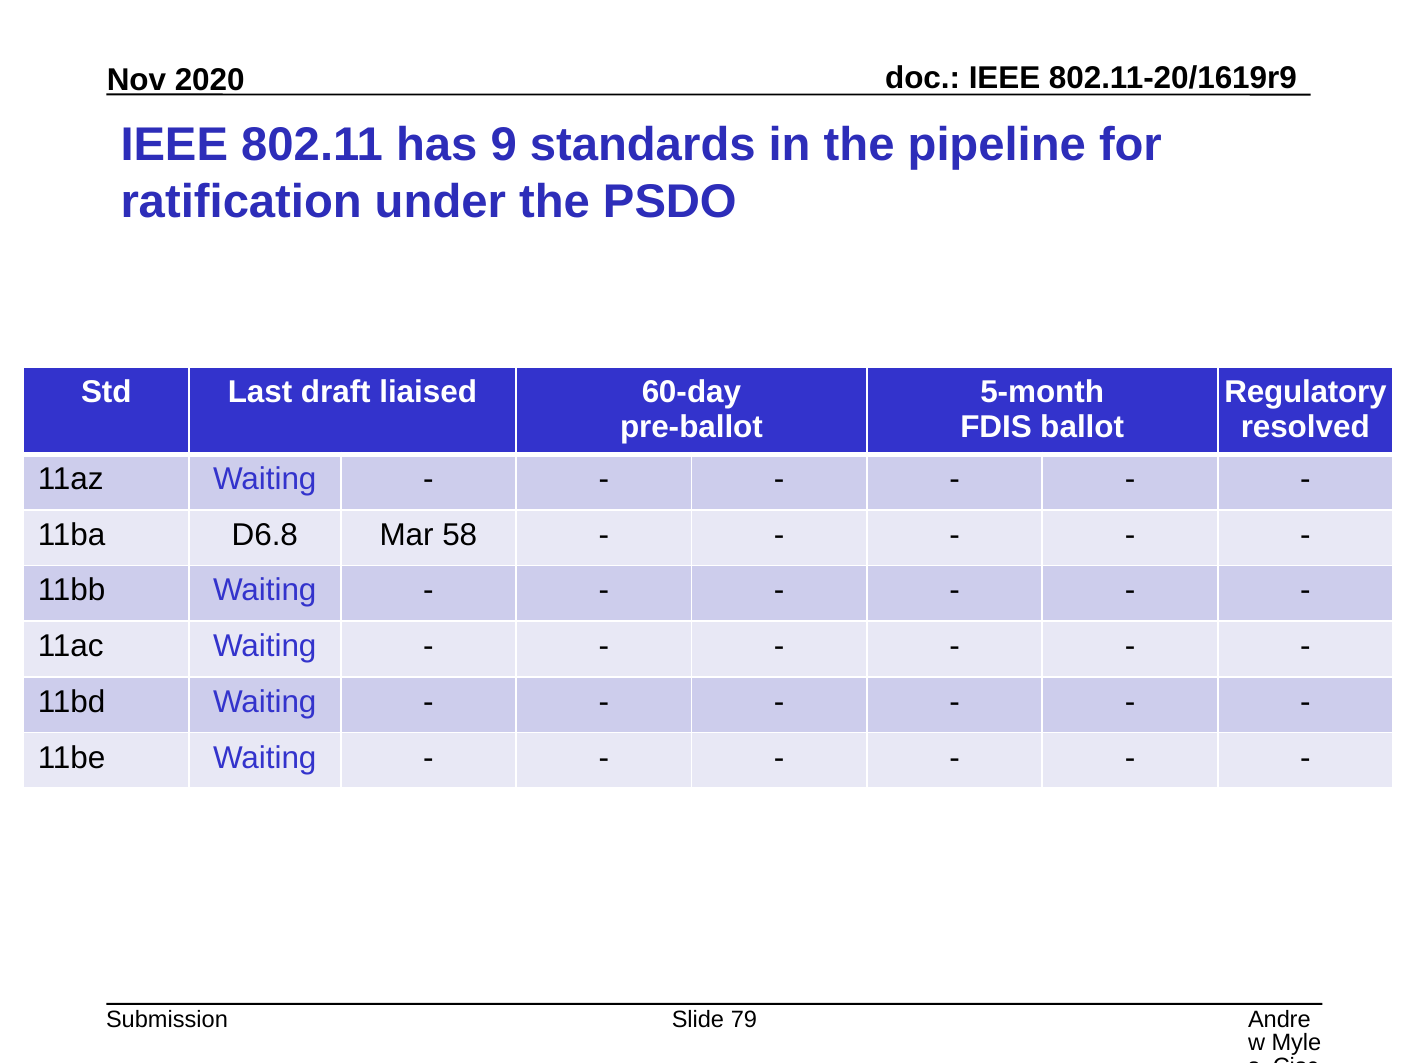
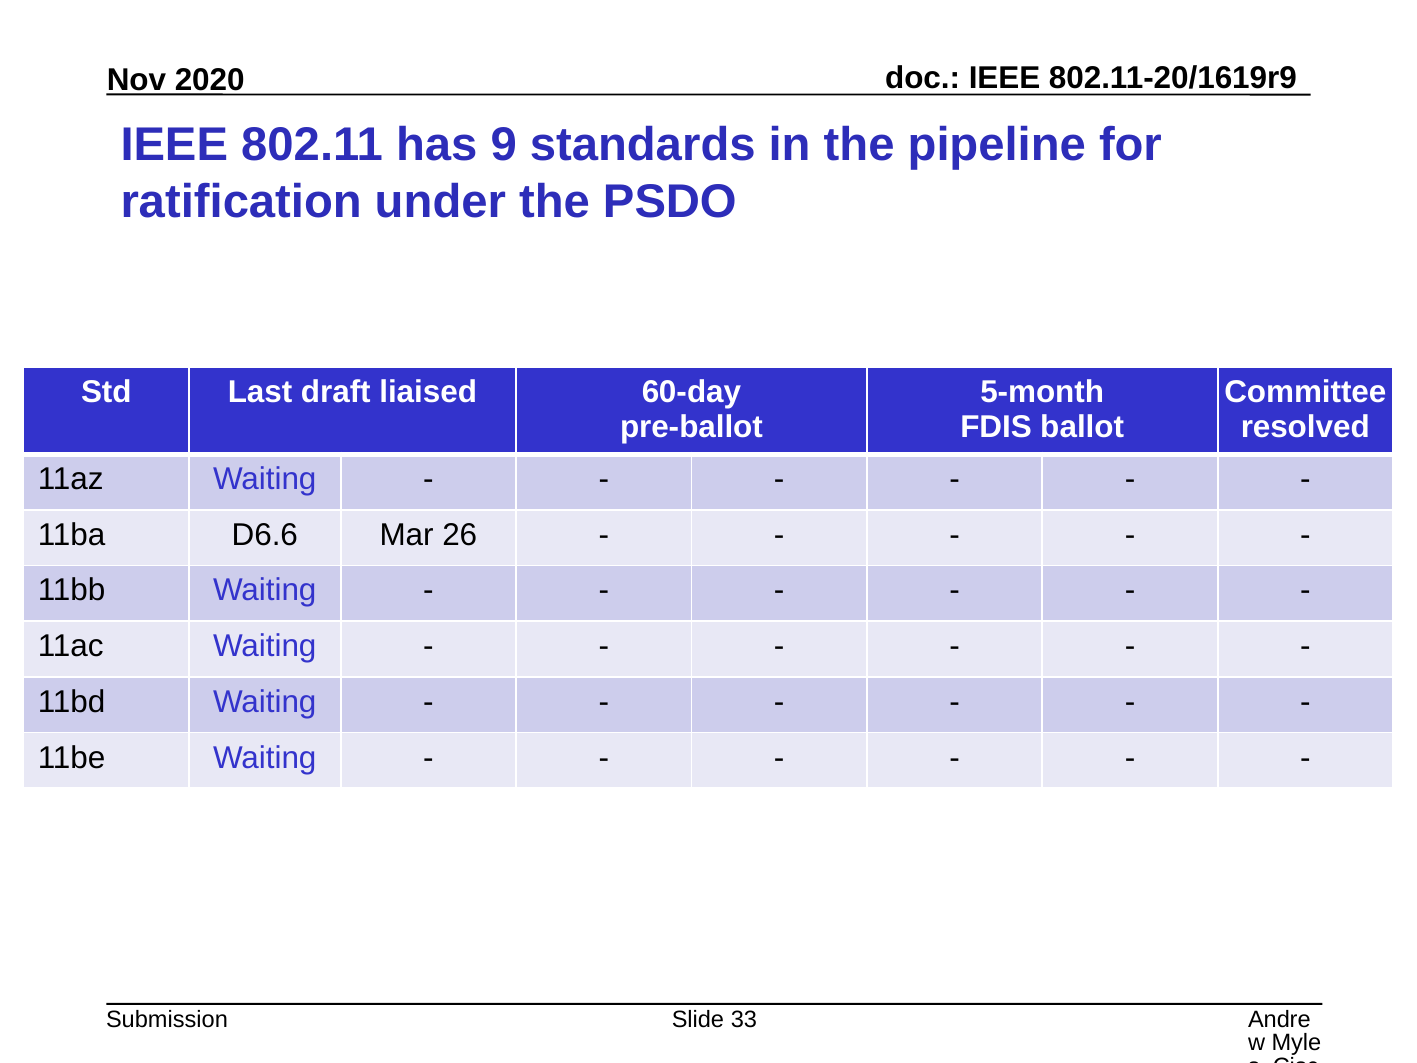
Regulatory: Regulatory -> Committee
D6.8: D6.8 -> D6.6
58: 58 -> 26
79: 79 -> 33
